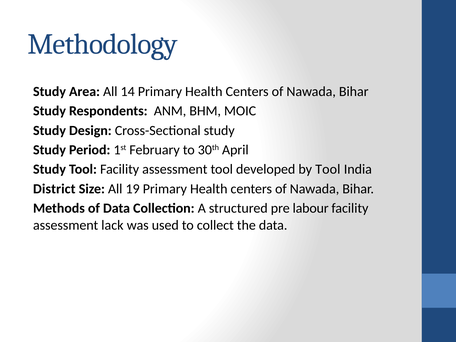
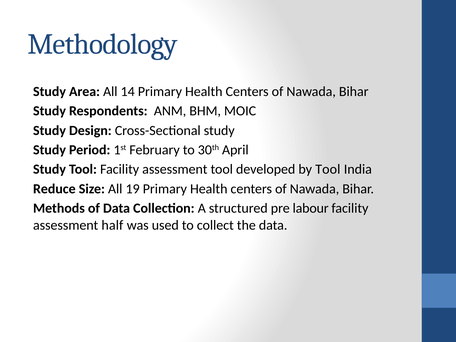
District: District -> Reduce
lack: lack -> half
